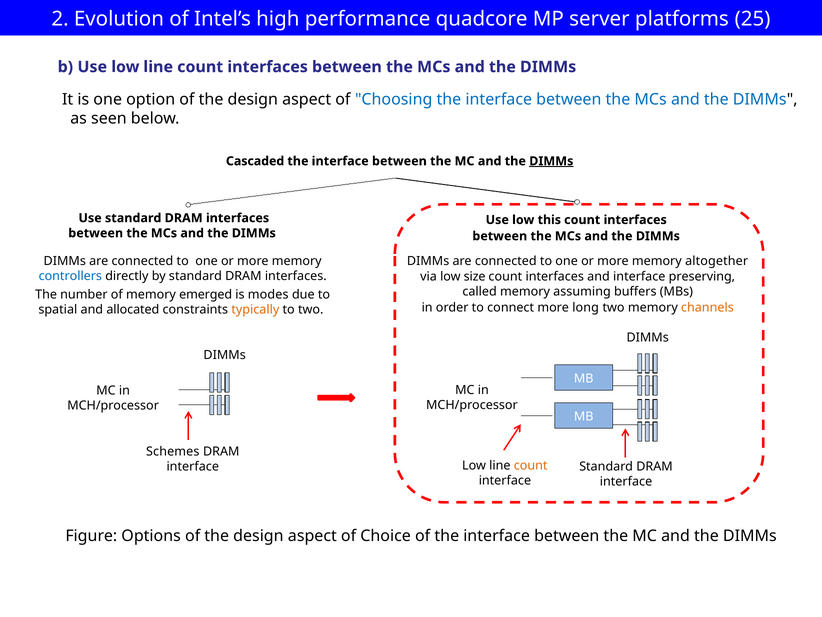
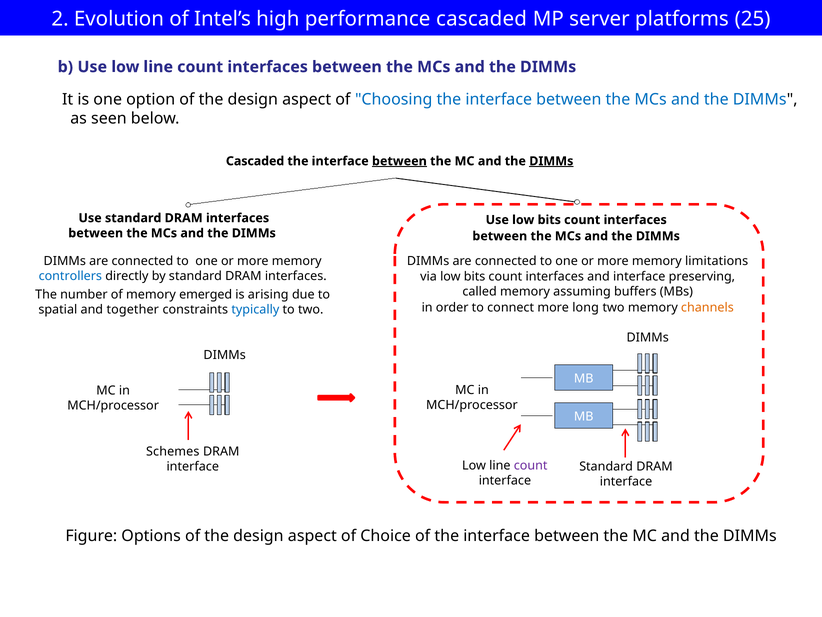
performance quadcore: quadcore -> cascaded
between at (399, 161) underline: none -> present
Use low this: this -> bits
altogether: altogether -> limitations
via low size: size -> bits
modes: modes -> arising
allocated: allocated -> together
typically colour: orange -> blue
count at (531, 465) colour: orange -> purple
